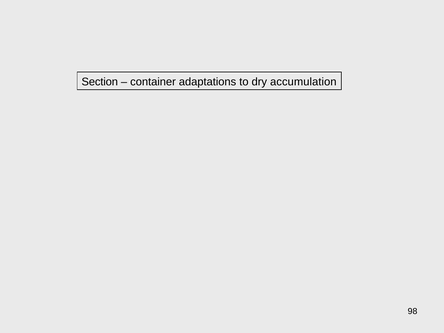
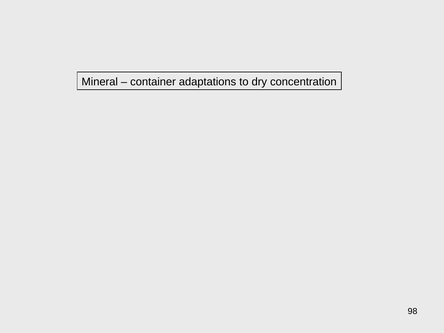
Section: Section -> Mineral
accumulation: accumulation -> concentration
